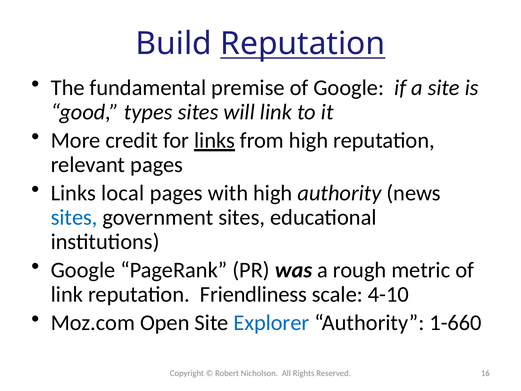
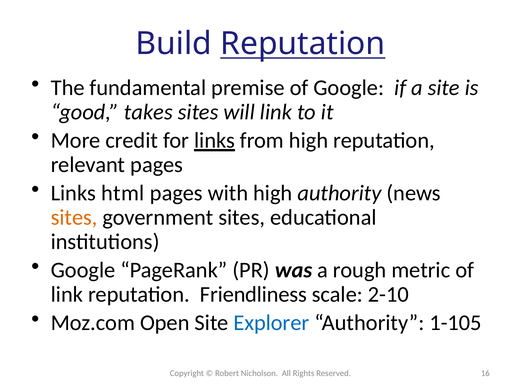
types: types -> takes
local: local -> html
sites at (74, 217) colour: blue -> orange
4-10: 4-10 -> 2-10
1-660: 1-660 -> 1-105
